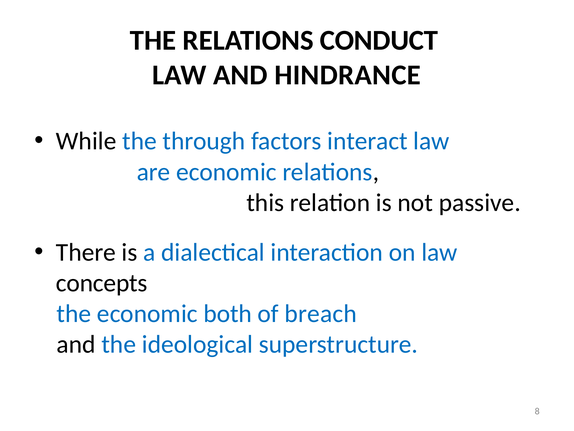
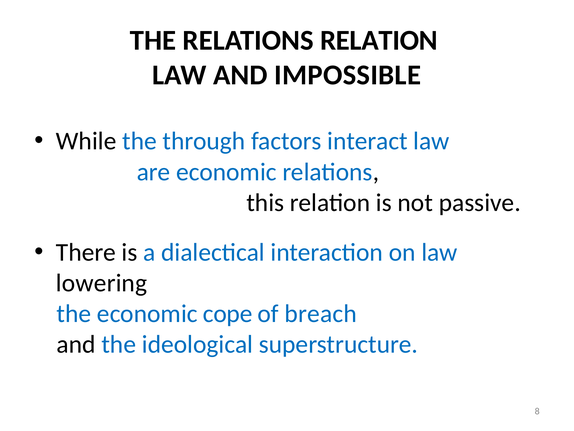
RELATIONS CONDUCT: CONDUCT -> RELATION
HINDRANCE: HINDRANCE -> IMPOSSIBLE
concepts: concepts -> lowering
both: both -> cope
